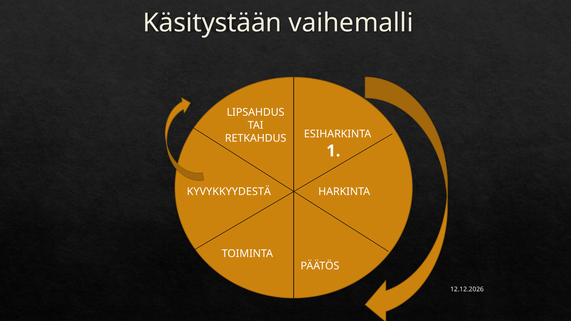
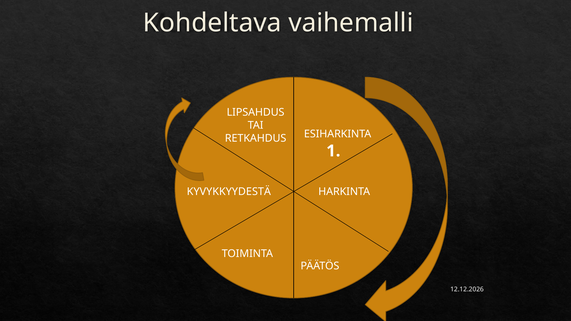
Käsitystään: Käsitystään -> Kohdeltava
